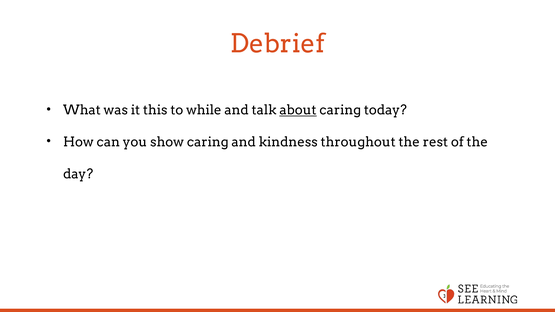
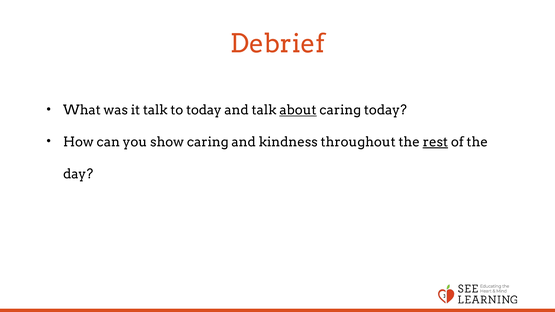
it this: this -> talk
to while: while -> today
rest underline: none -> present
